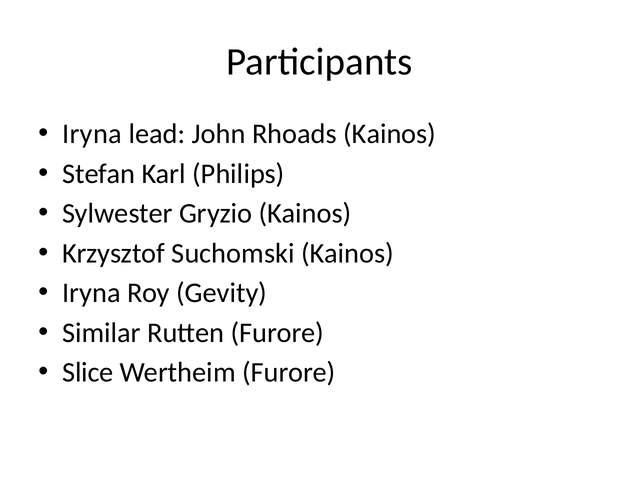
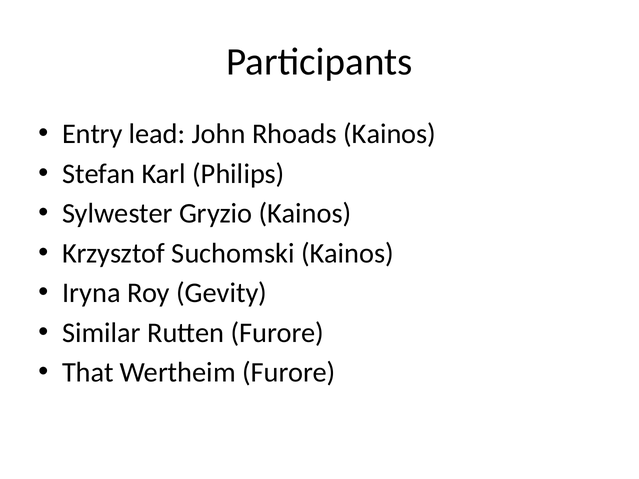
Iryna at (92, 134): Iryna -> Entry
Slice: Slice -> That
